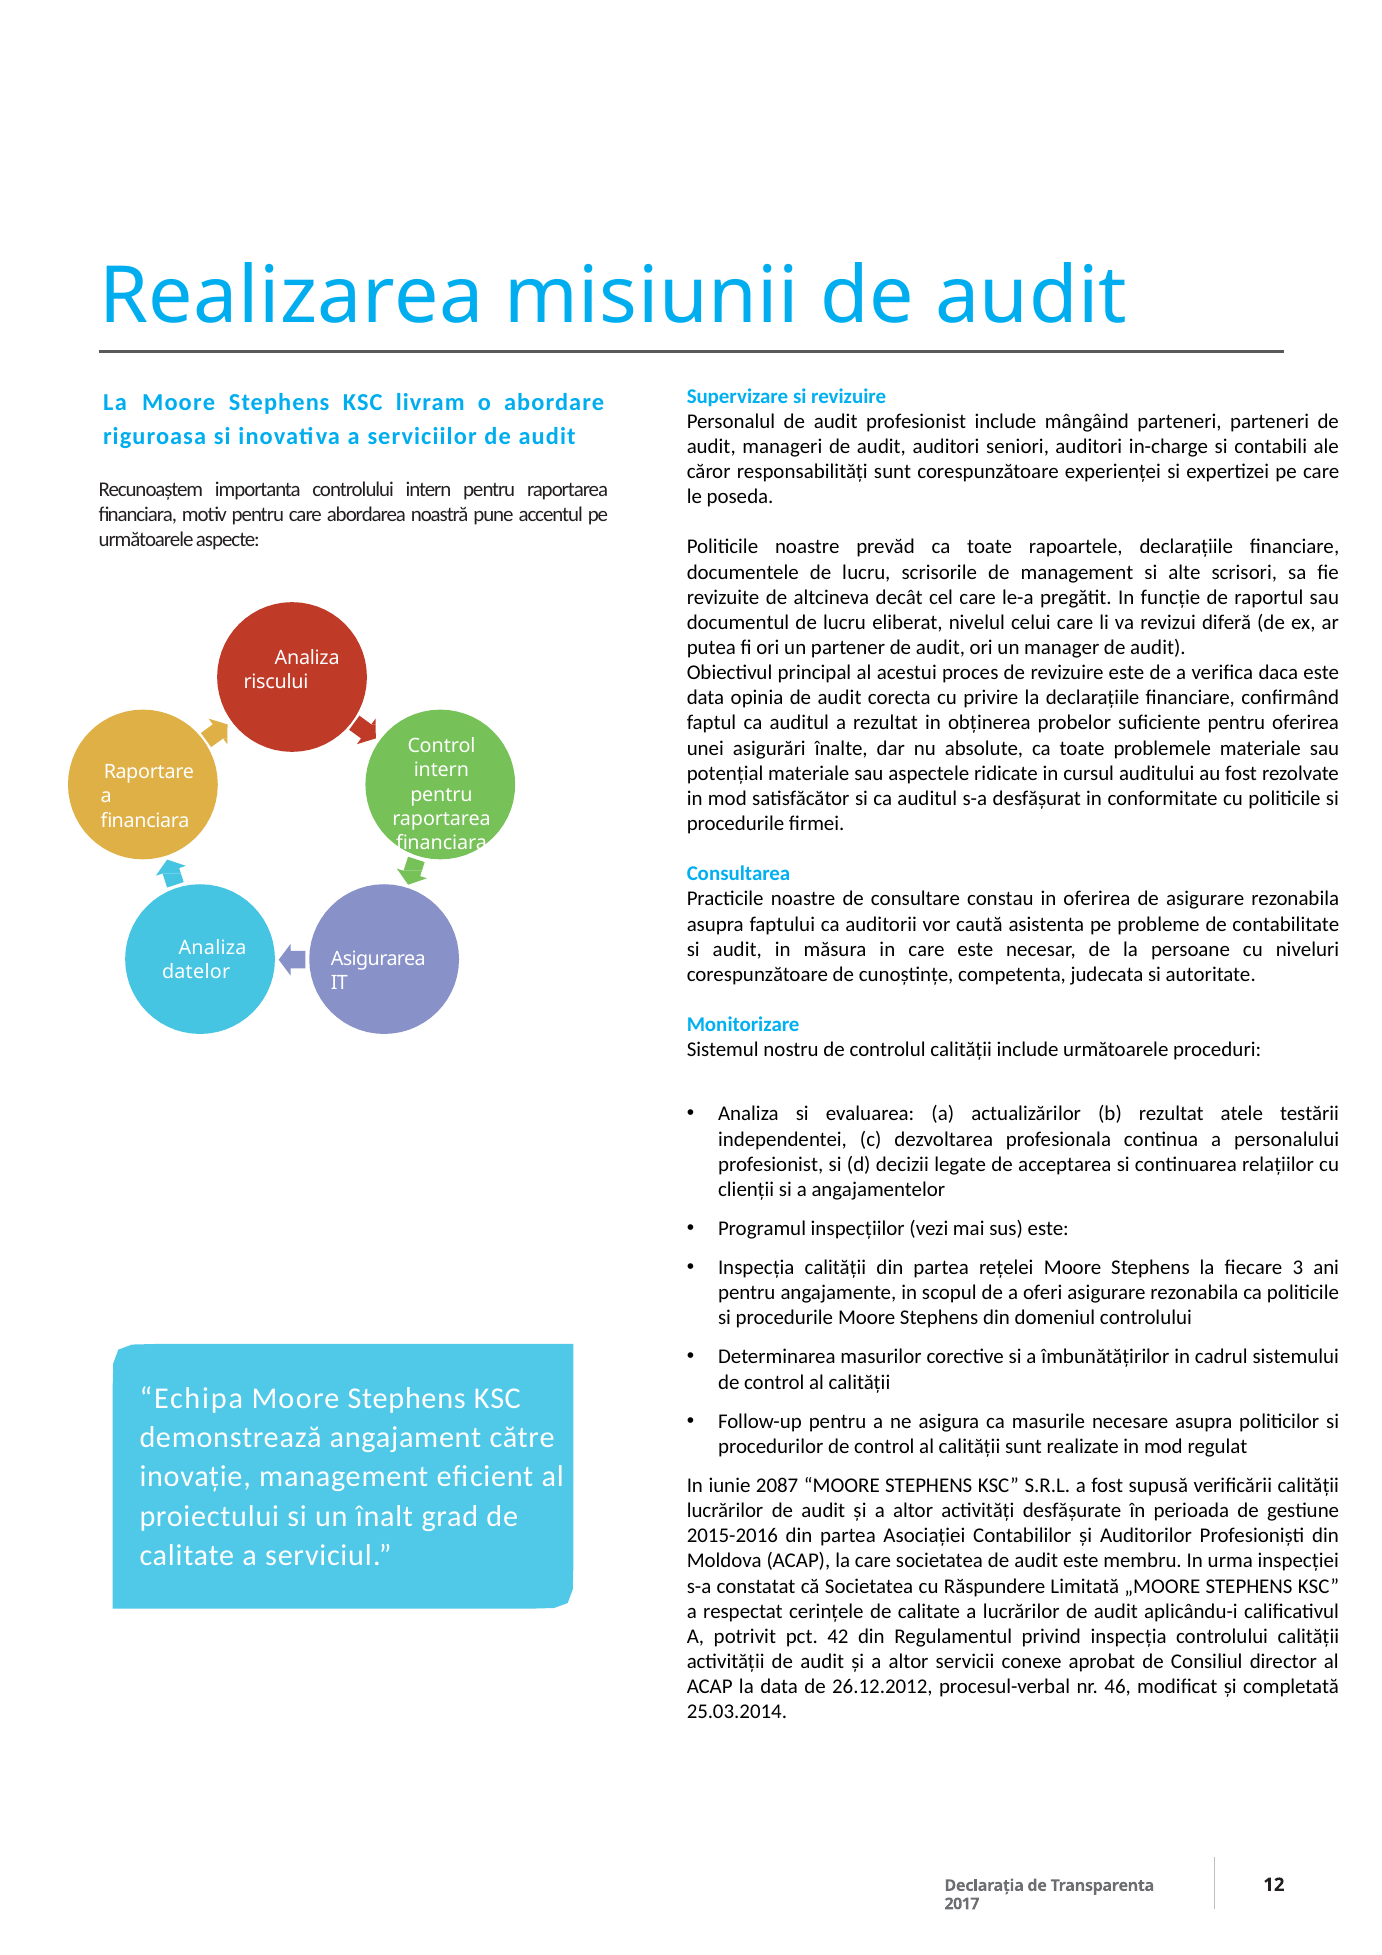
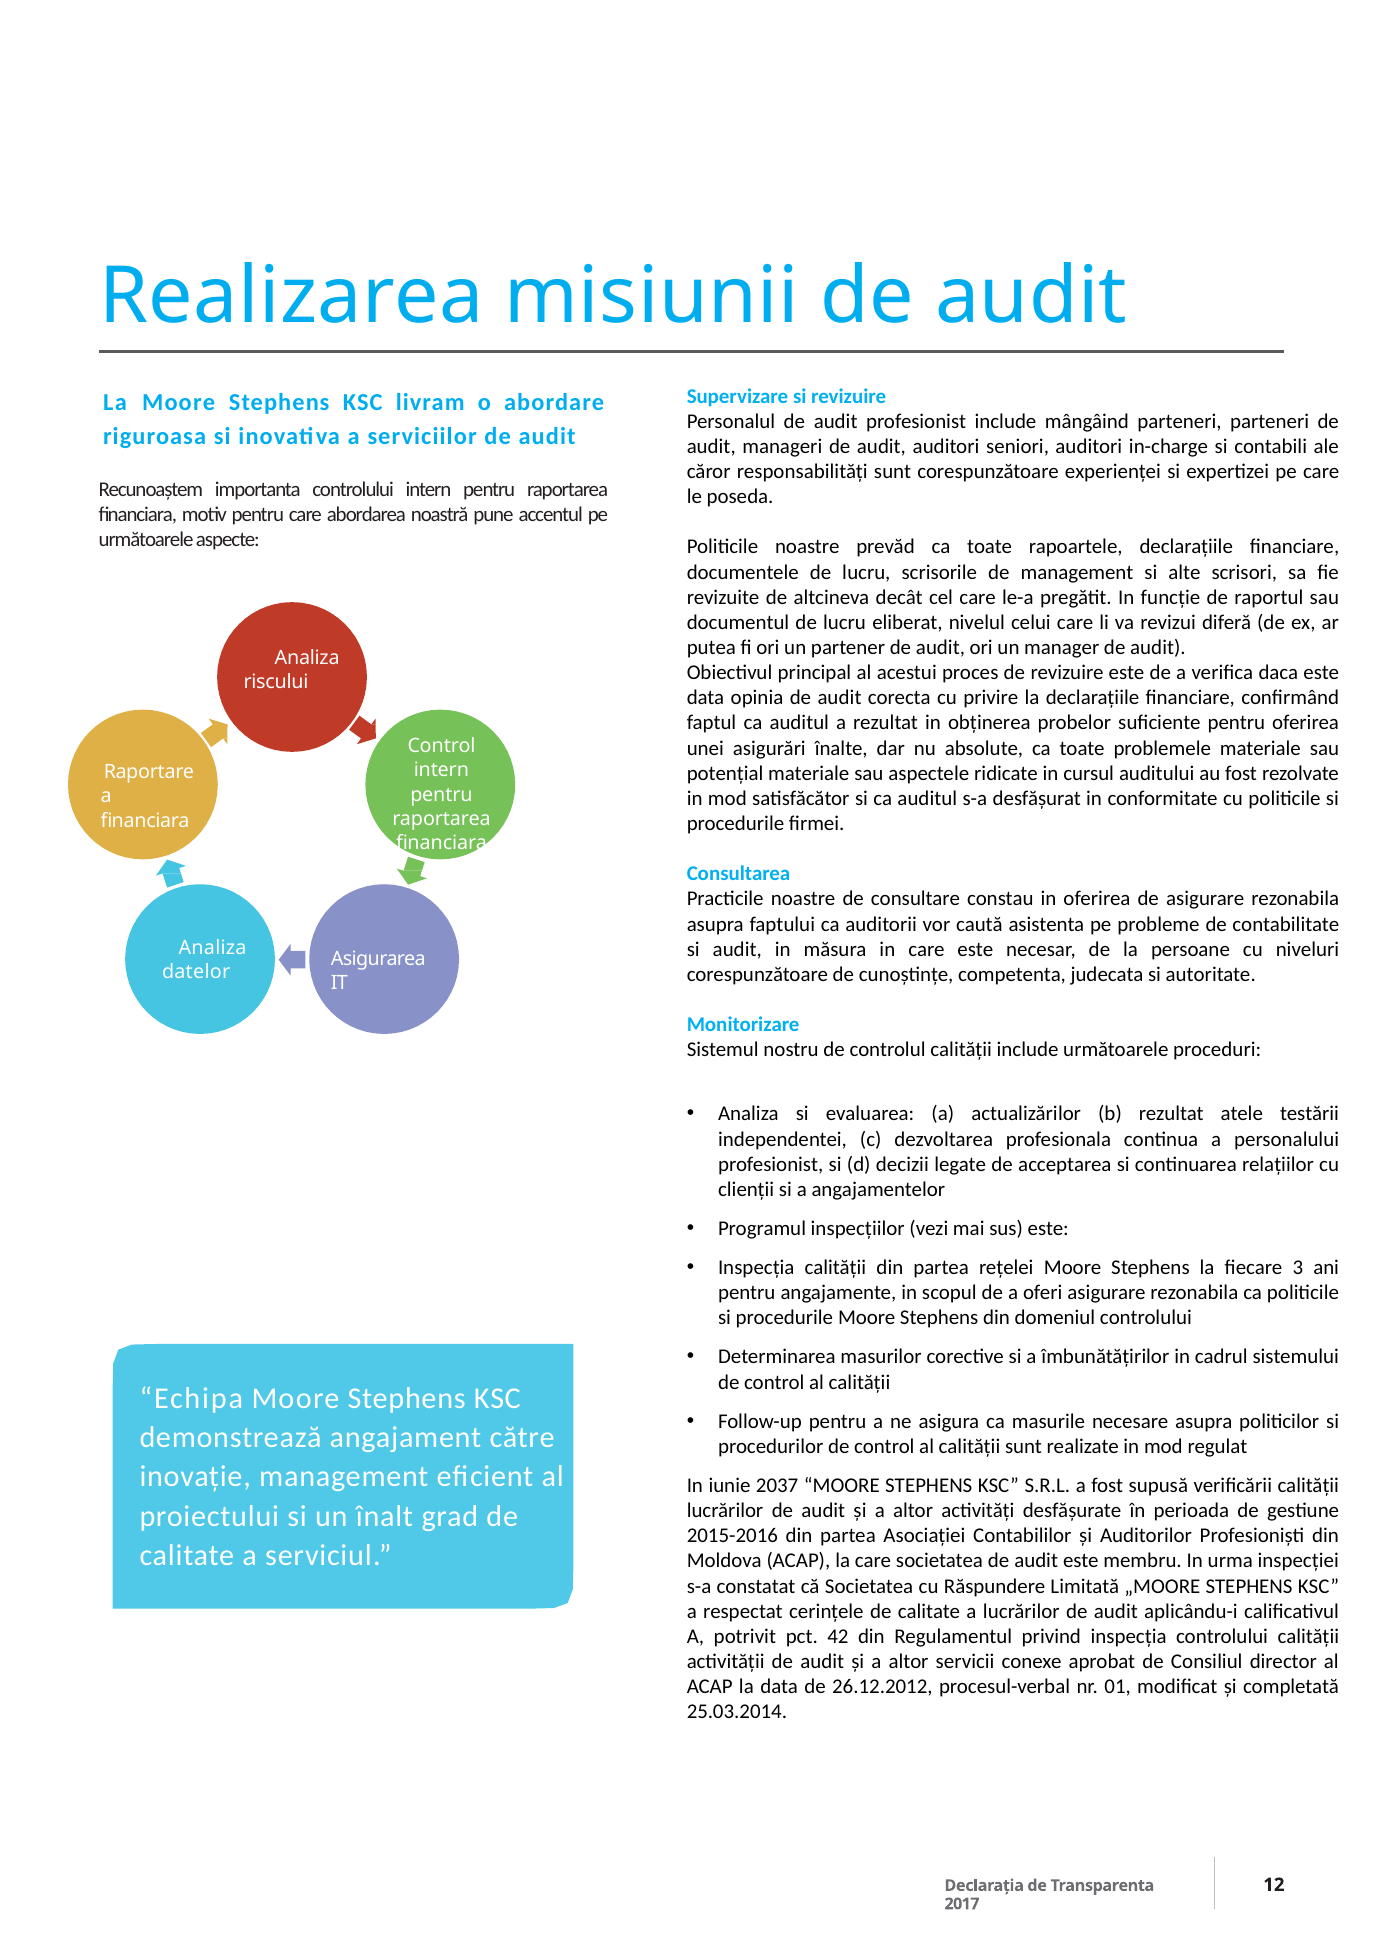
2087: 2087 -> 2037
46: 46 -> 01
